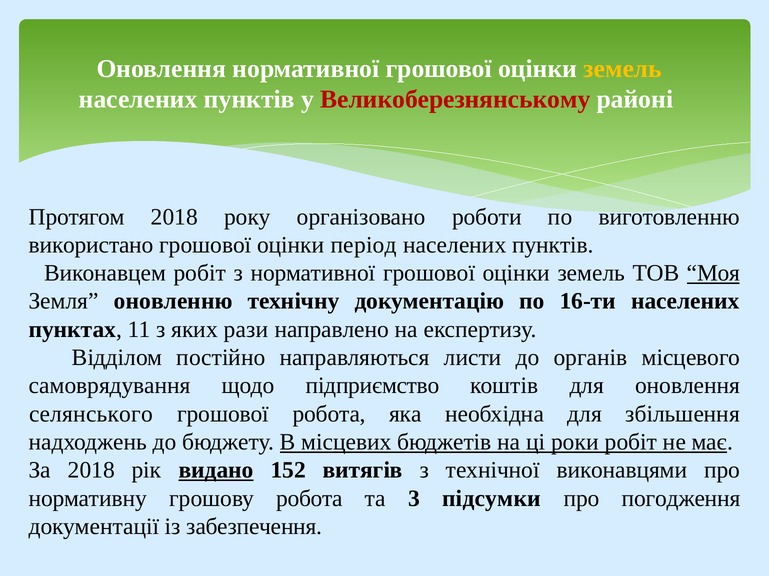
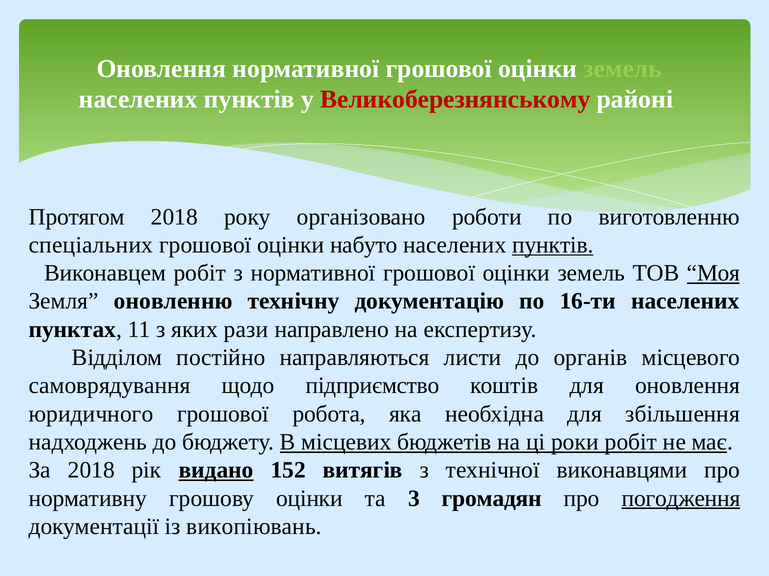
земель at (623, 69) colour: yellow -> light green
використано: використано -> спеціальних
період: період -> набуто
пунктів at (553, 245) underline: none -> present
селянського: селянського -> юридичного
грошову робота: робота -> оцінки
підсумки: підсумки -> громадян
погодження underline: none -> present
забезпечення: забезпечення -> викопіювань
